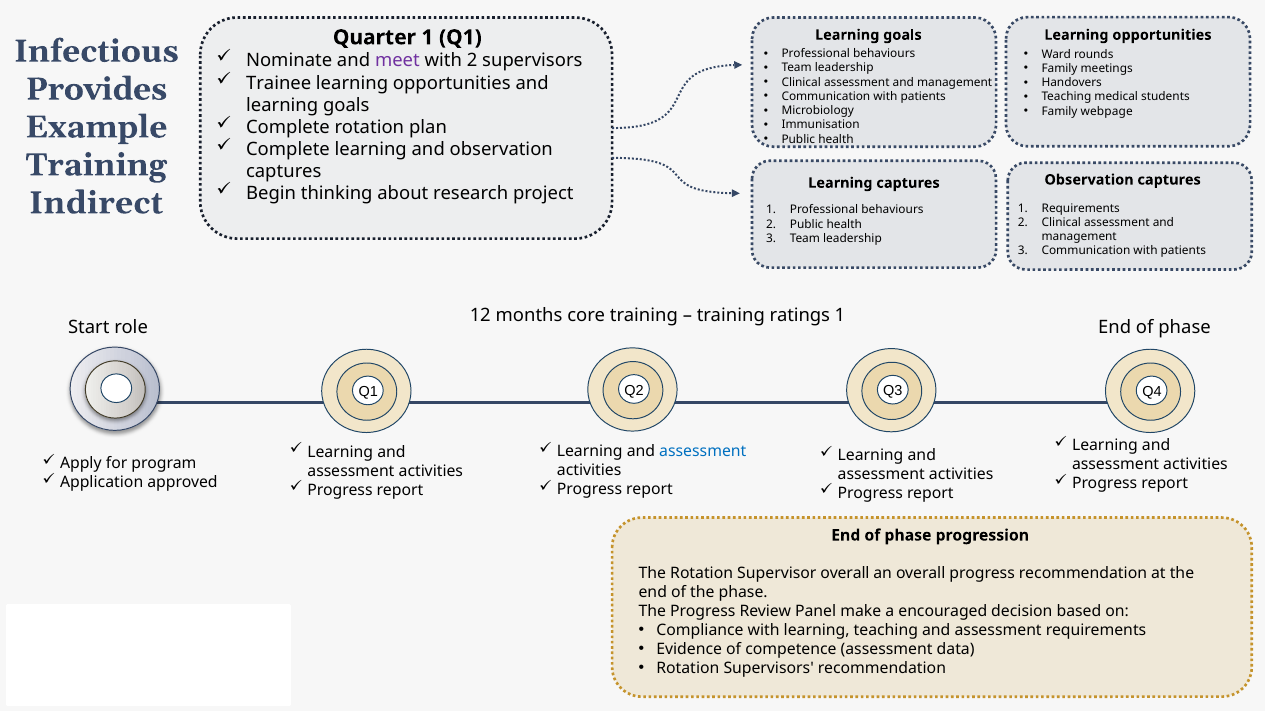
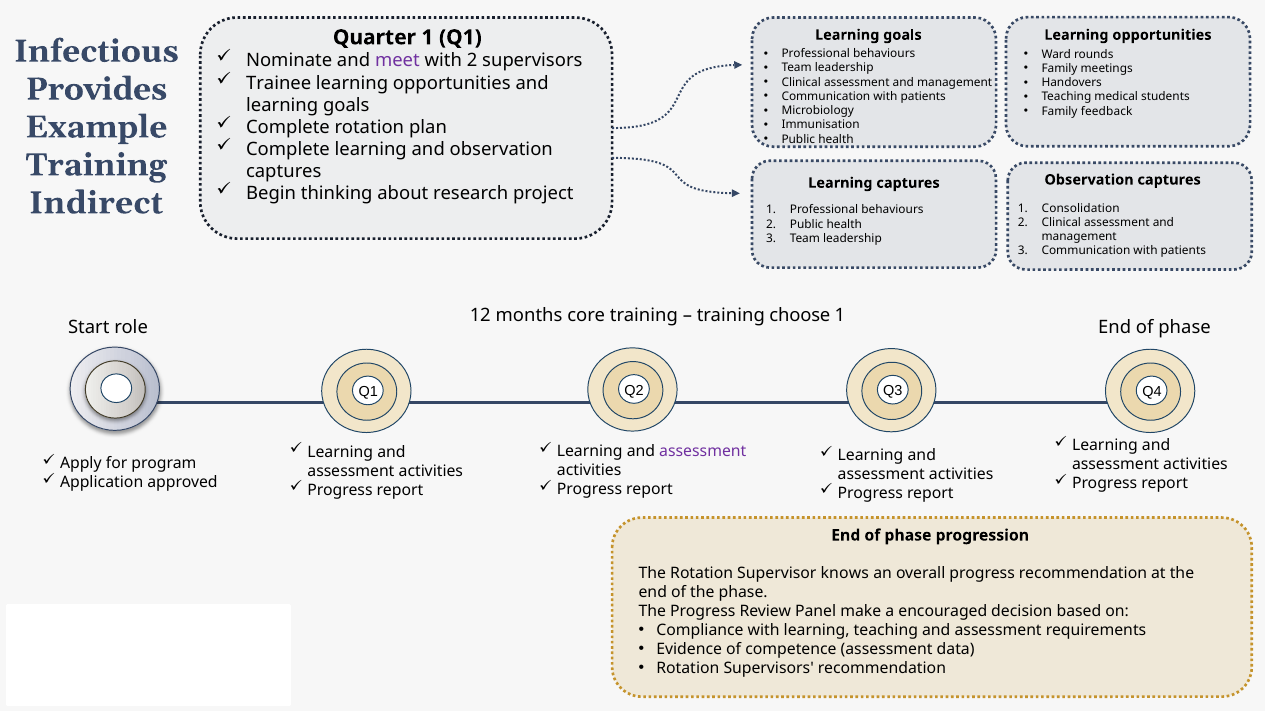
webpage: webpage -> feedback
1 Requirements: Requirements -> Consolidation
ratings: ratings -> choose
assessment at (703, 452) colour: blue -> purple
Supervisor overall: overall -> knows
